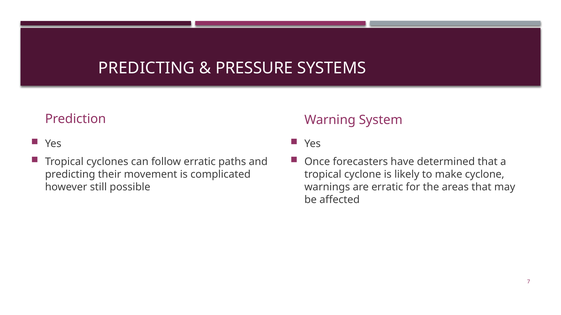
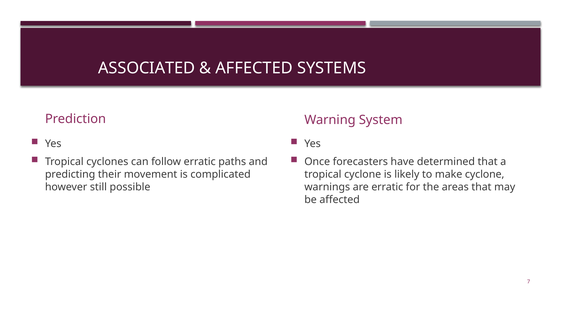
PREDICTING at (147, 68): PREDICTING -> ASSOCIATED
PRESSURE at (254, 68): PRESSURE -> AFFECTED
